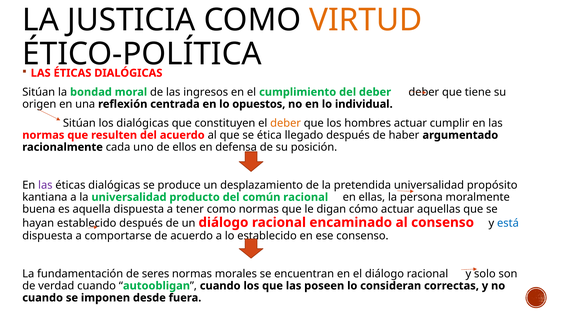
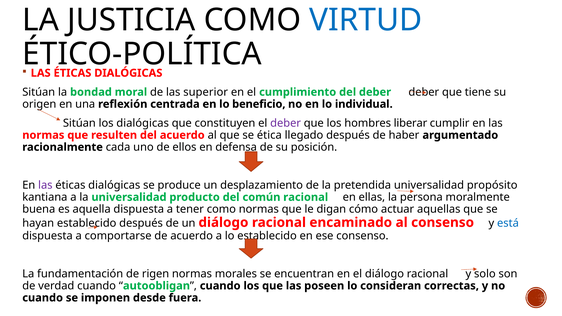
VIRTUD colour: orange -> blue
ingresos: ingresos -> superior
opuestos: opuestos -> beneficio
deber at (286, 123) colour: orange -> purple
hombres actuar: actuar -> liberar
seres: seres -> rigen
